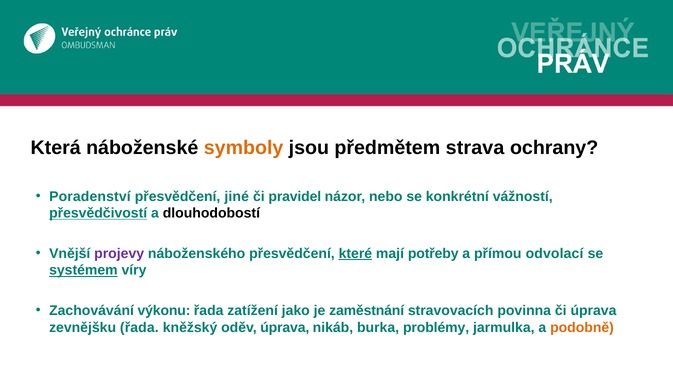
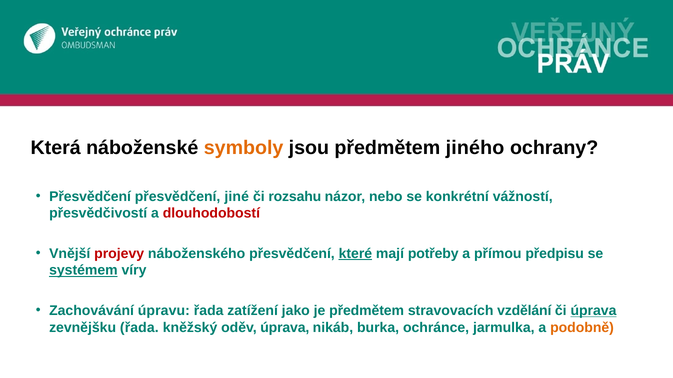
strava: strava -> jiného
Poradenství at (90, 197): Poradenství -> Přesvědčení
pravidel: pravidel -> rozsahu
přesvědčivostí underline: present -> none
dlouhodobostí colour: black -> red
projevy colour: purple -> red
odvolací: odvolací -> předpisu
výkonu: výkonu -> úpravu
je zaměstnání: zaměstnání -> předmětem
povinna: povinna -> vzdělání
úprava at (593, 311) underline: none -> present
problémy: problémy -> ochránce
